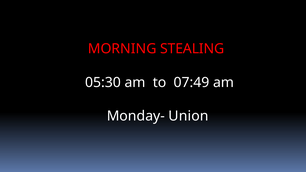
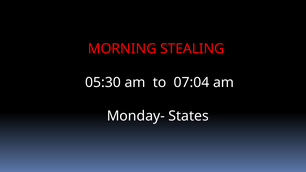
07:49: 07:49 -> 07:04
Union: Union -> States
